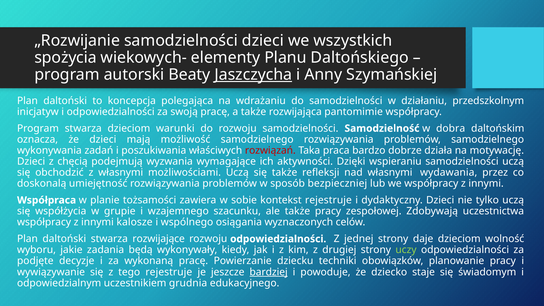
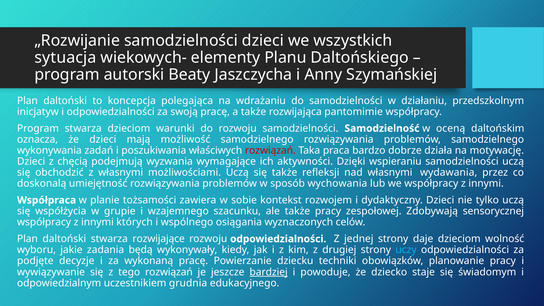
spożycia: spożycia -> sytuacja
Jaszczycha underline: present -> none
dobra: dobra -> oceną
bezpieczniej: bezpieczniej -> wychowania
kontekst rejestruje: rejestruje -> rozwojem
uczestnictwa: uczestnictwa -> sensorycznej
kalosze: kalosze -> których
uczy colour: light green -> light blue
tego rejestruje: rejestruje -> rozwiązań
